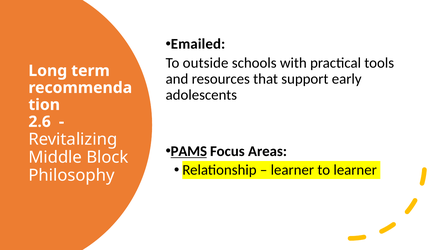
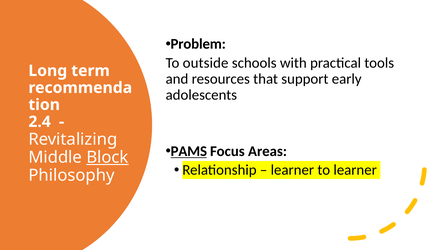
Emailed: Emailed -> Problem
2.6: 2.6 -> 2.4
Block underline: none -> present
